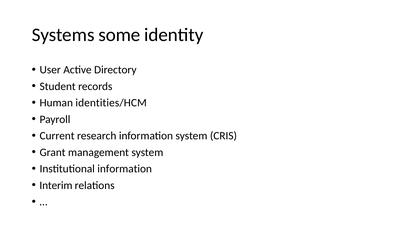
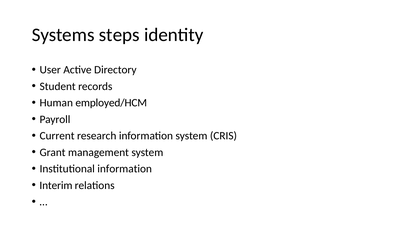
some: some -> steps
identities/HCM: identities/HCM -> employed/HCM
